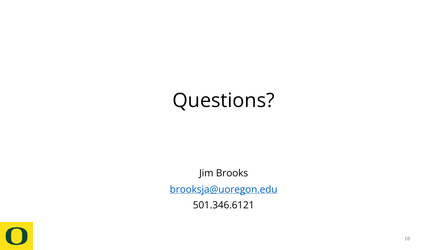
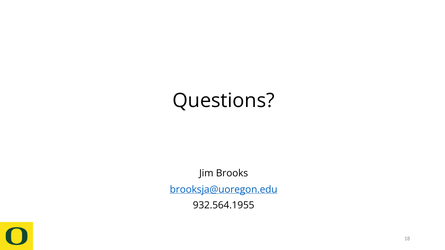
501.346.6121: 501.346.6121 -> 932.564.1955
